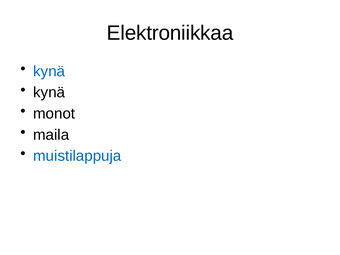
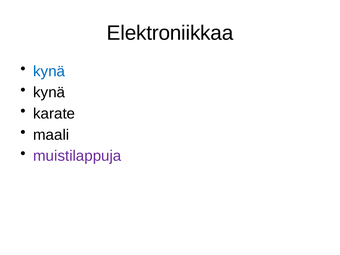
monot: monot -> karate
maila: maila -> maali
muistilappuja colour: blue -> purple
